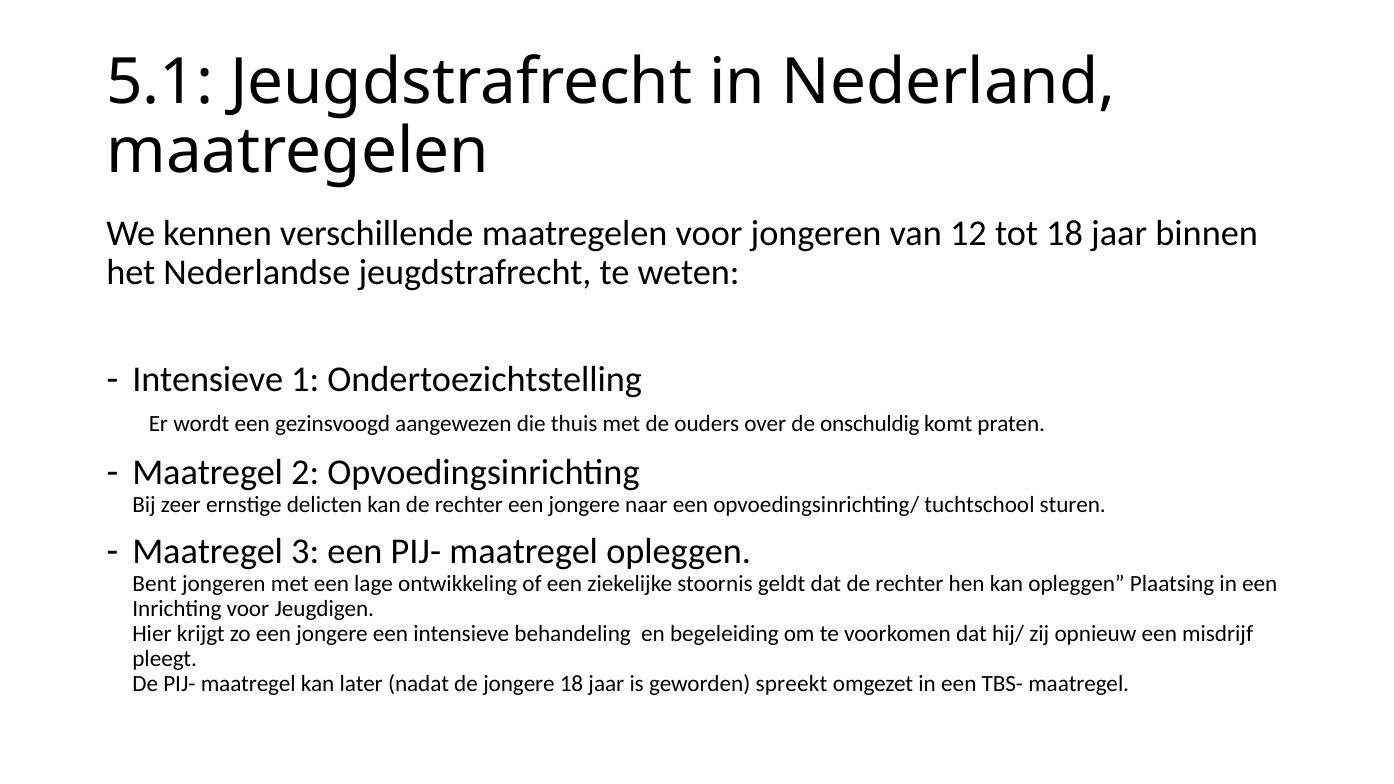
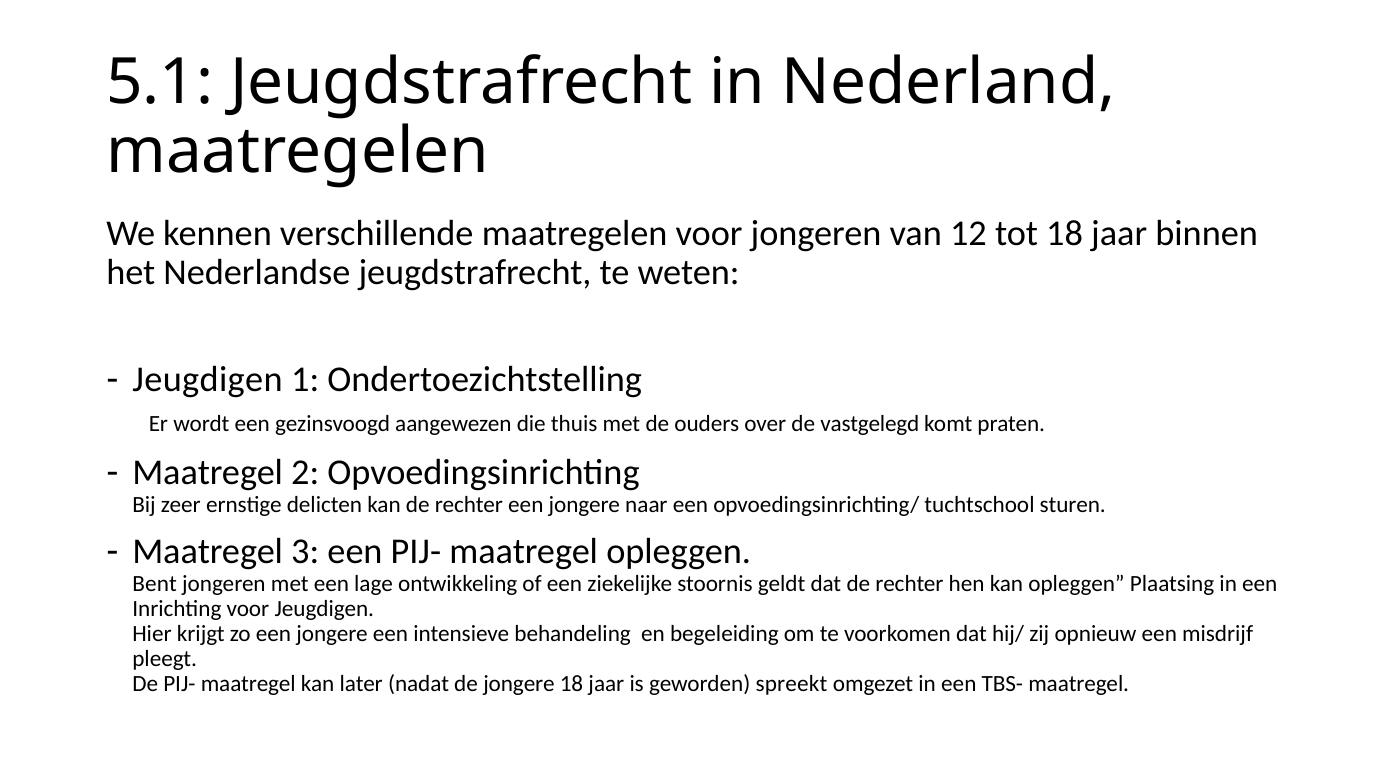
Intensieve at (208, 380): Intensieve -> Jeugdigen
onschuldig: onschuldig -> vastgelegd
